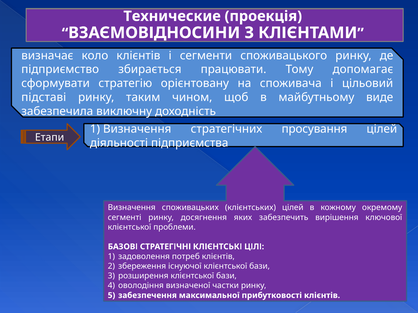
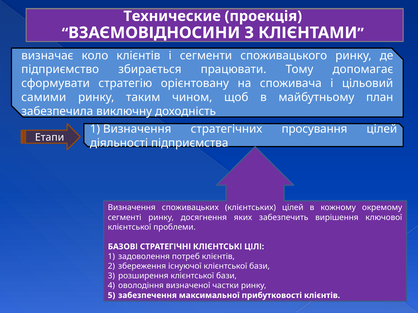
підставі: підставі -> самими
виде: виде -> план
